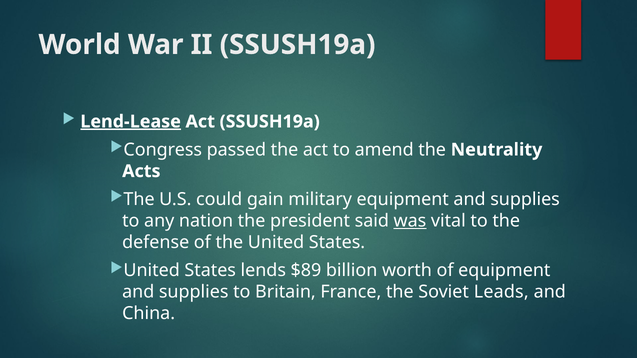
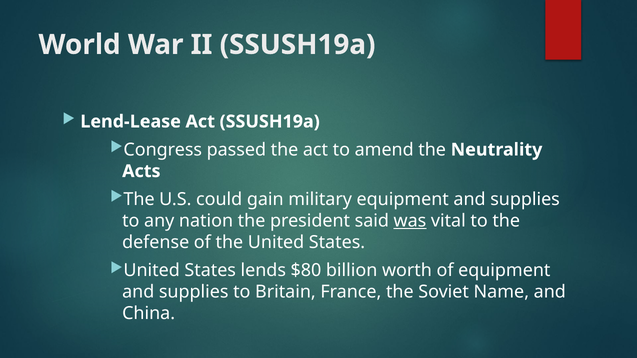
Lend-Lease underline: present -> none
$89: $89 -> $80
Leads: Leads -> Name
